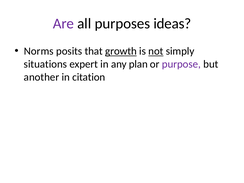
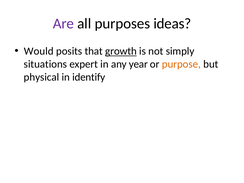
Norms: Norms -> Would
not underline: present -> none
plan: plan -> year
purpose colour: purple -> orange
another: another -> physical
citation: citation -> identify
